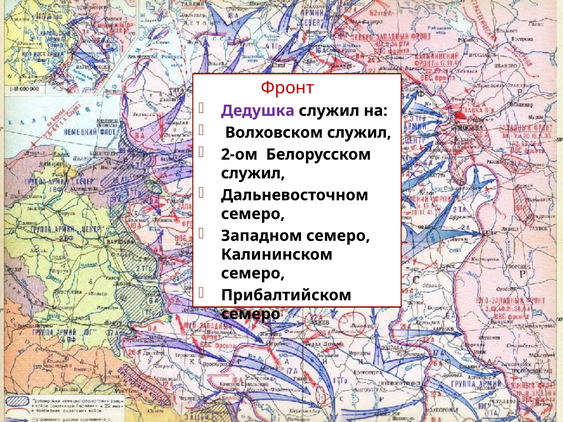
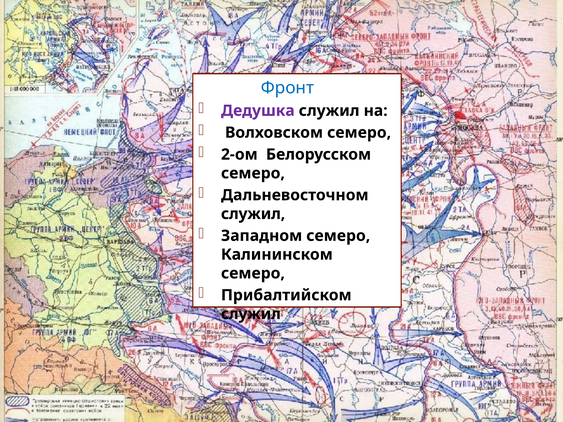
Фронт colour: red -> blue
Волховском служил: служил -> семеро
служил at (253, 173): служил -> семеро
семеро at (253, 214): семеро -> служил
семеро at (251, 314): семеро -> служил
